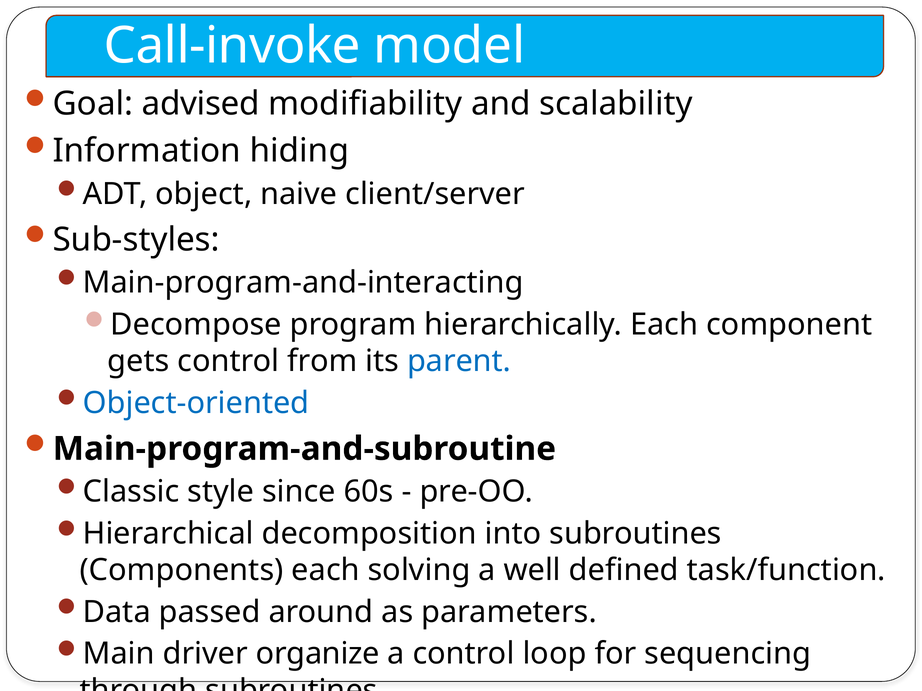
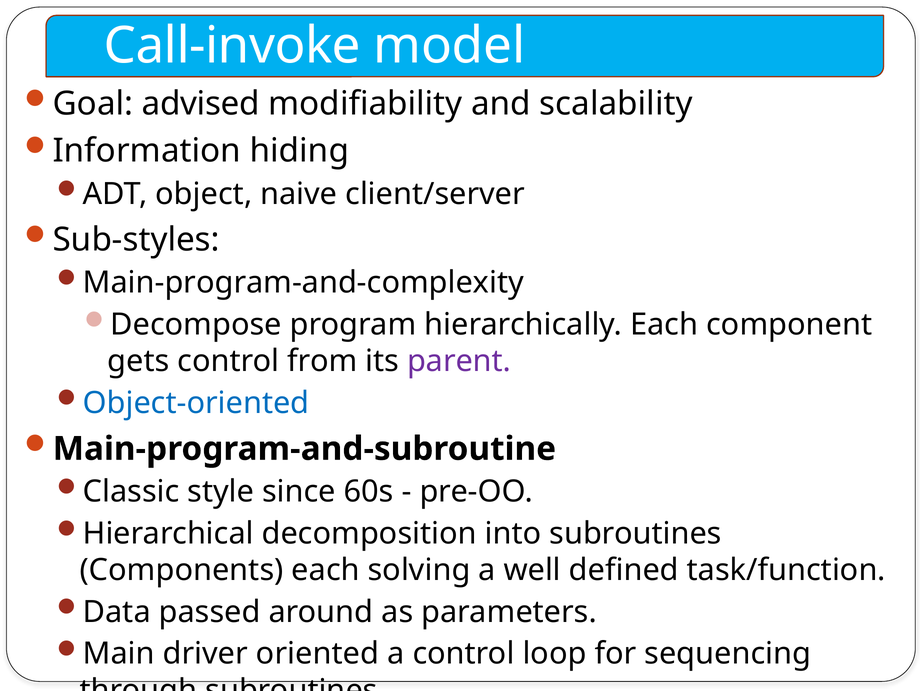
Main-program-and-interacting: Main-program-and-interacting -> Main-program-and-complexity
parent colour: blue -> purple
organize: organize -> oriented
